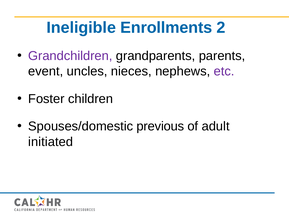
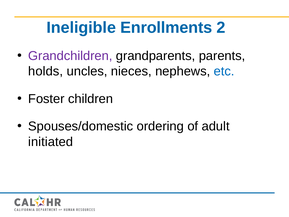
event: event -> holds
etc colour: purple -> blue
previous: previous -> ordering
